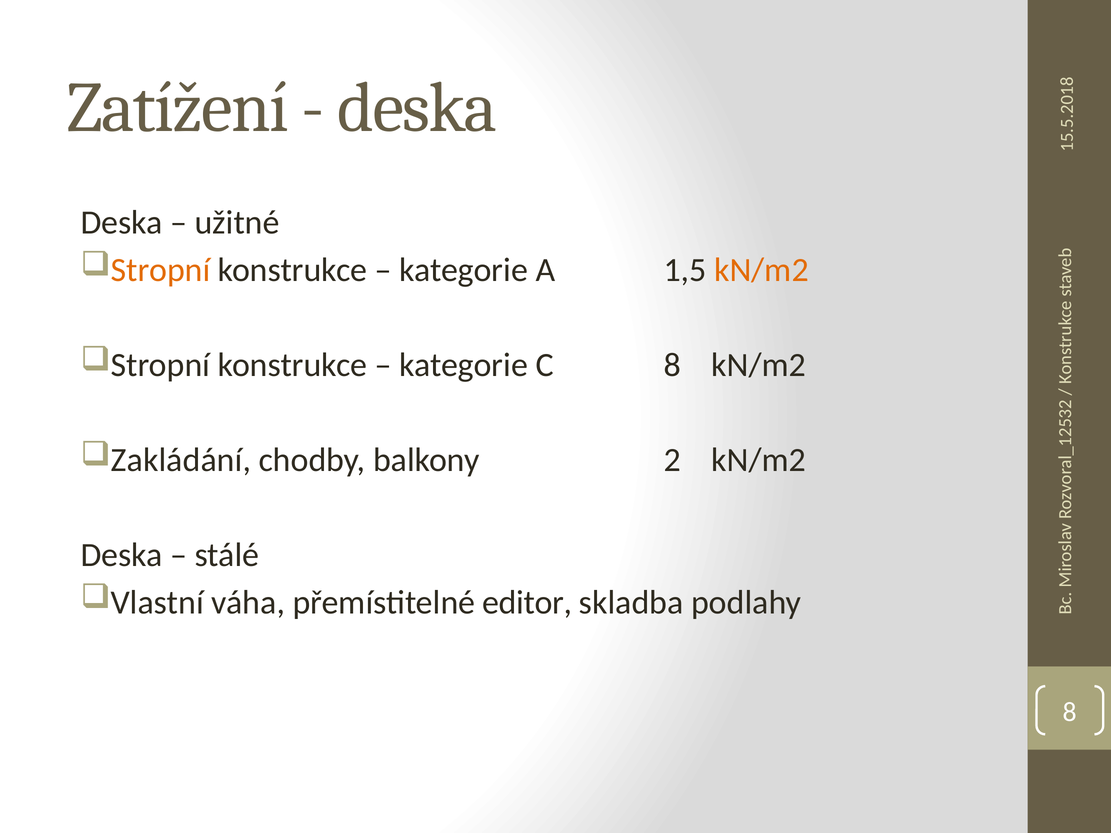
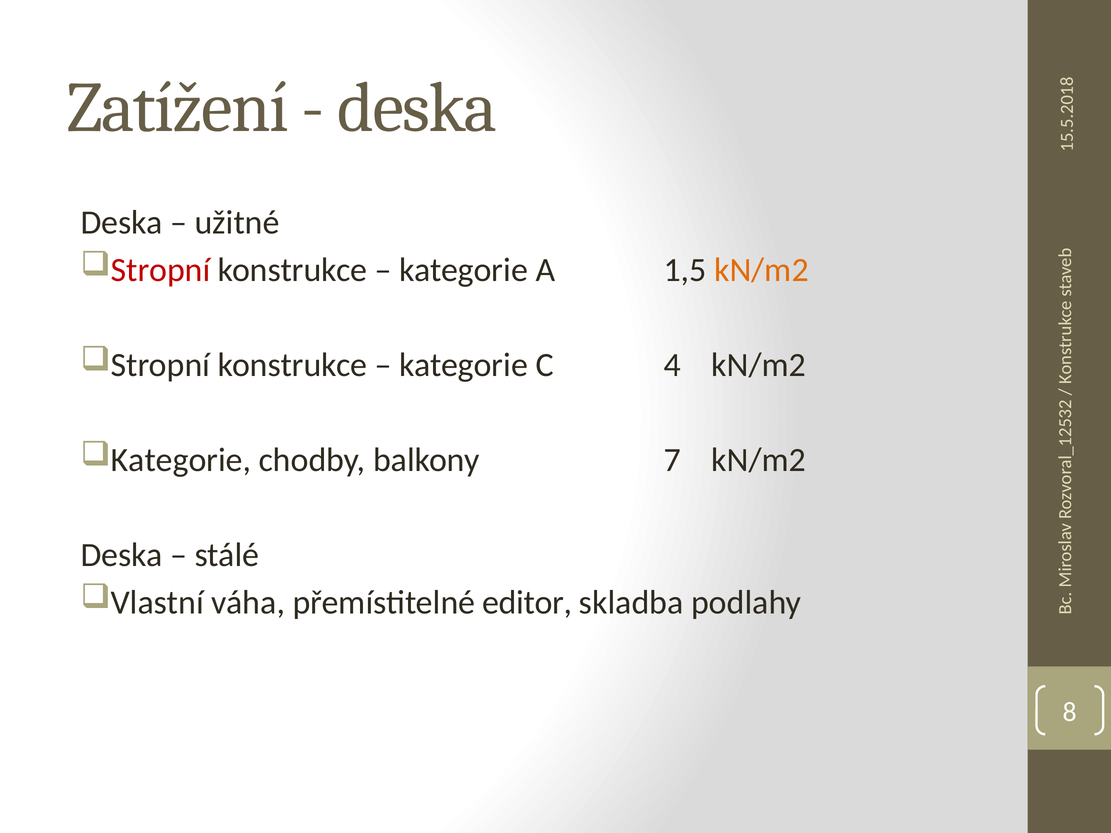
Stropní at (161, 270) colour: orange -> red
C 8: 8 -> 4
Zakládání at (181, 460): Zakládání -> Kategorie
balkony 2: 2 -> 7
